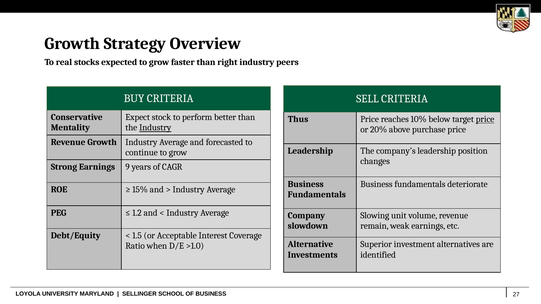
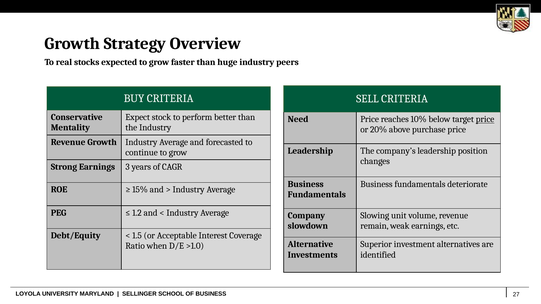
right: right -> huge
Thus: Thus -> Need
Industry at (155, 128) underline: present -> none
9: 9 -> 3
